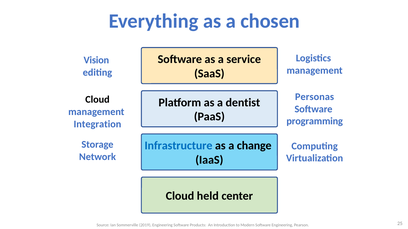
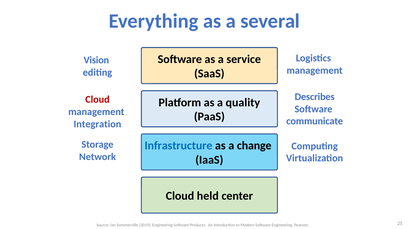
chosen: chosen -> several
Personas: Personas -> Describes
Cloud at (97, 100) colour: black -> red
dentist: dentist -> quality
programming: programming -> communicate
